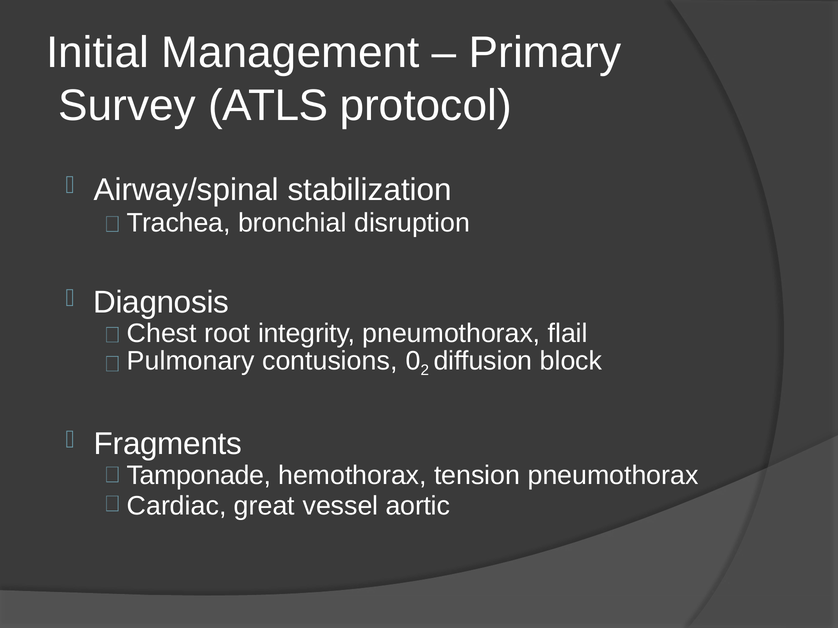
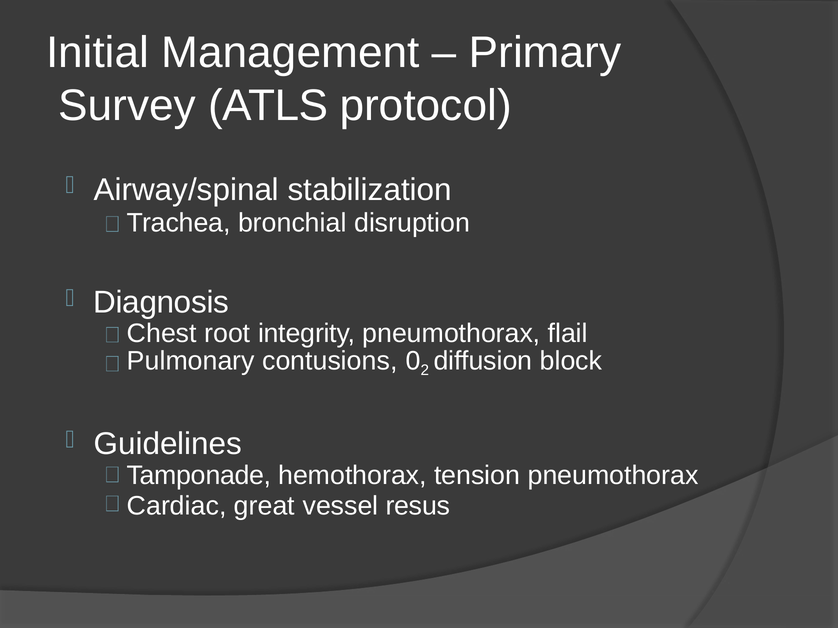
Fragments: Fragments -> Guidelines
aortic: aortic -> resus
